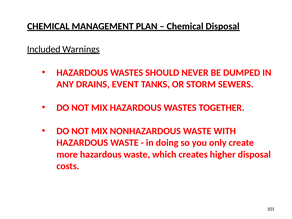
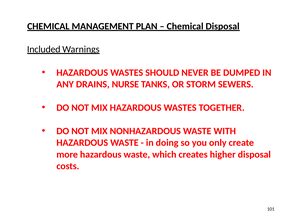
EVENT: EVENT -> NURSE
